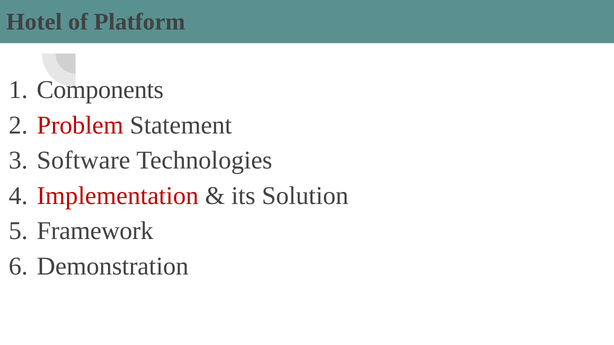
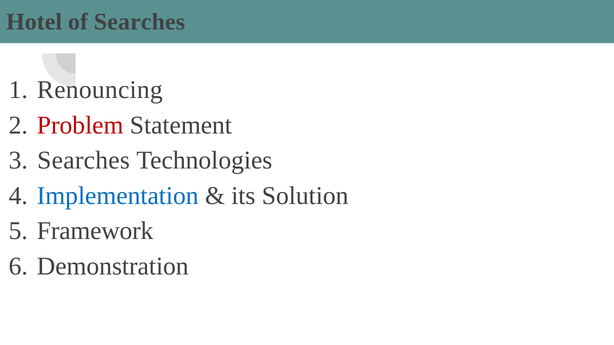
of Platform: Platform -> Searches
Components: Components -> Renouncing
Software at (84, 161): Software -> Searches
Implementation colour: red -> blue
